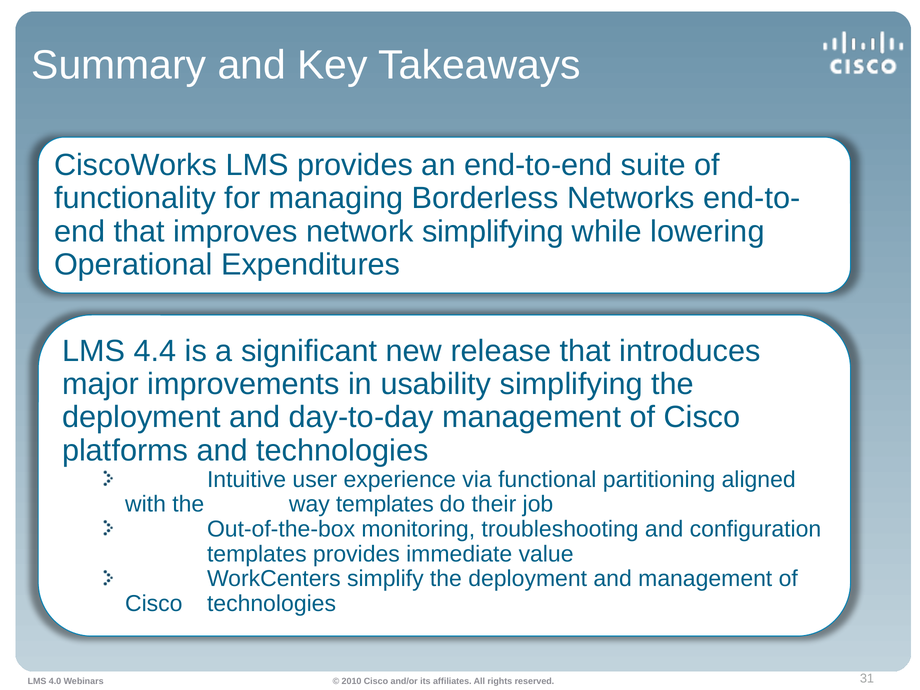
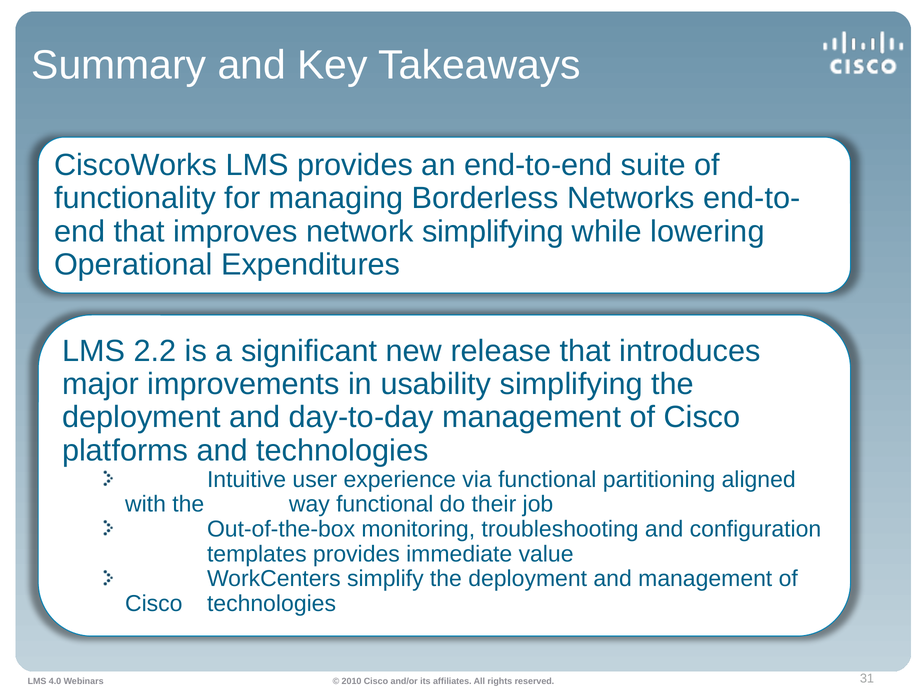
4.4: 4.4 -> 2.2
way templates: templates -> functional
